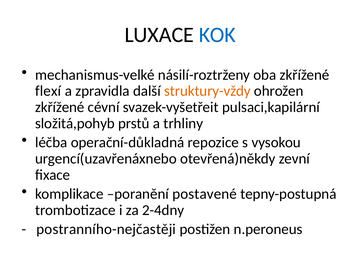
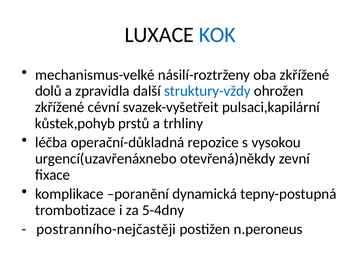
flexí: flexí -> dolů
struktury-vždy colour: orange -> blue
složitá,pohyb: složitá,pohyb -> kůstek,pohyb
postavené: postavené -> dynamická
2-4dny: 2-4dny -> 5-4dny
